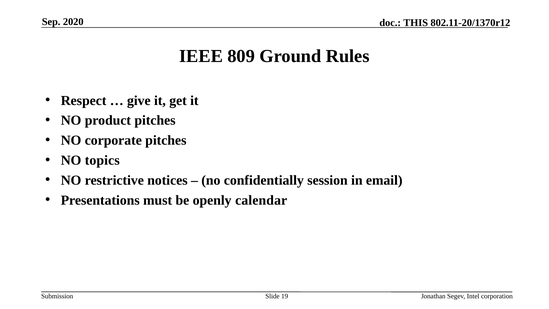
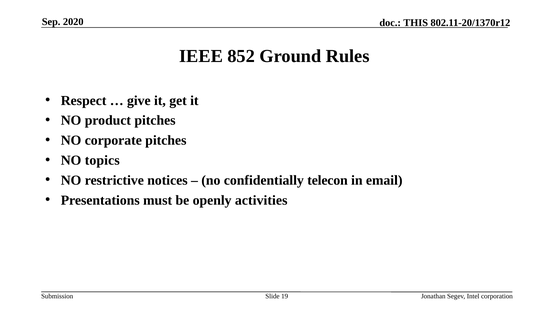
809: 809 -> 852
session: session -> telecon
calendar: calendar -> activities
